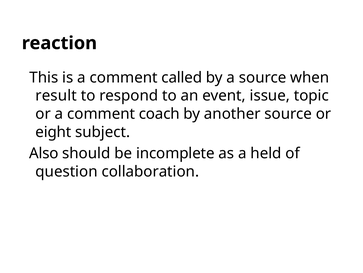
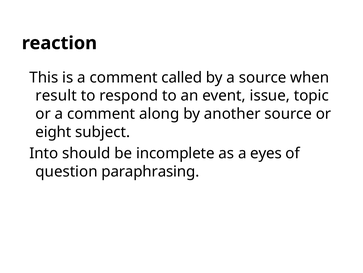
coach: coach -> along
Also: Also -> Into
held: held -> eyes
collaboration: collaboration -> paraphrasing
